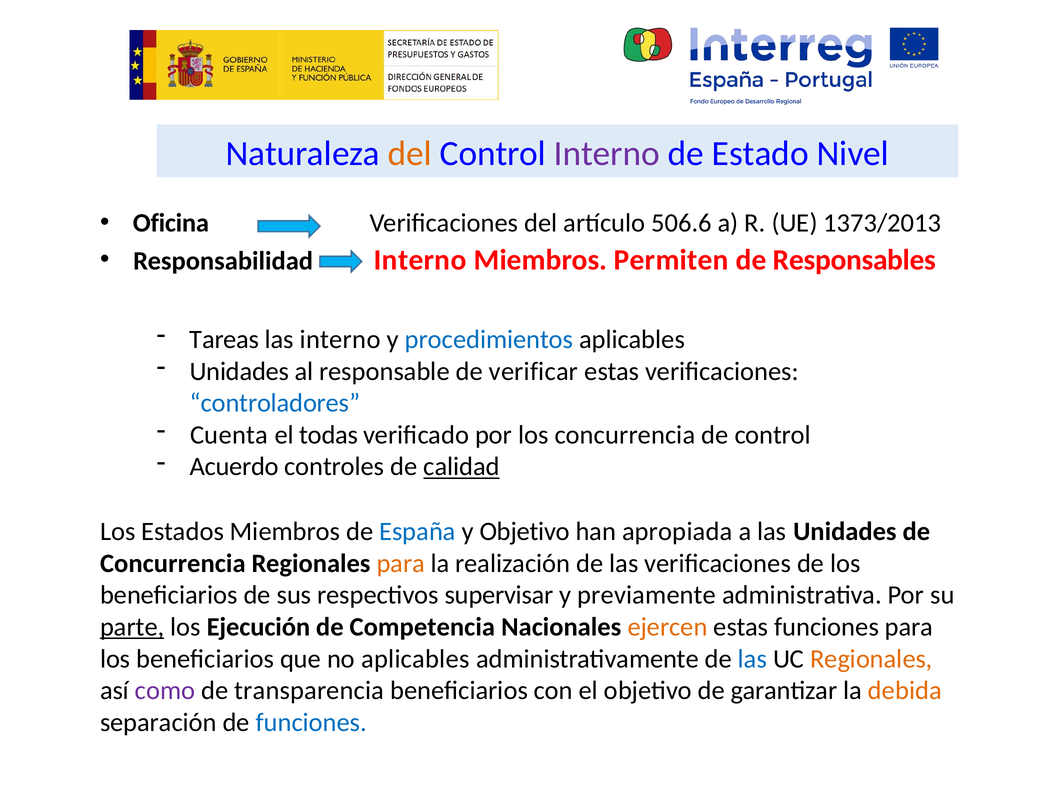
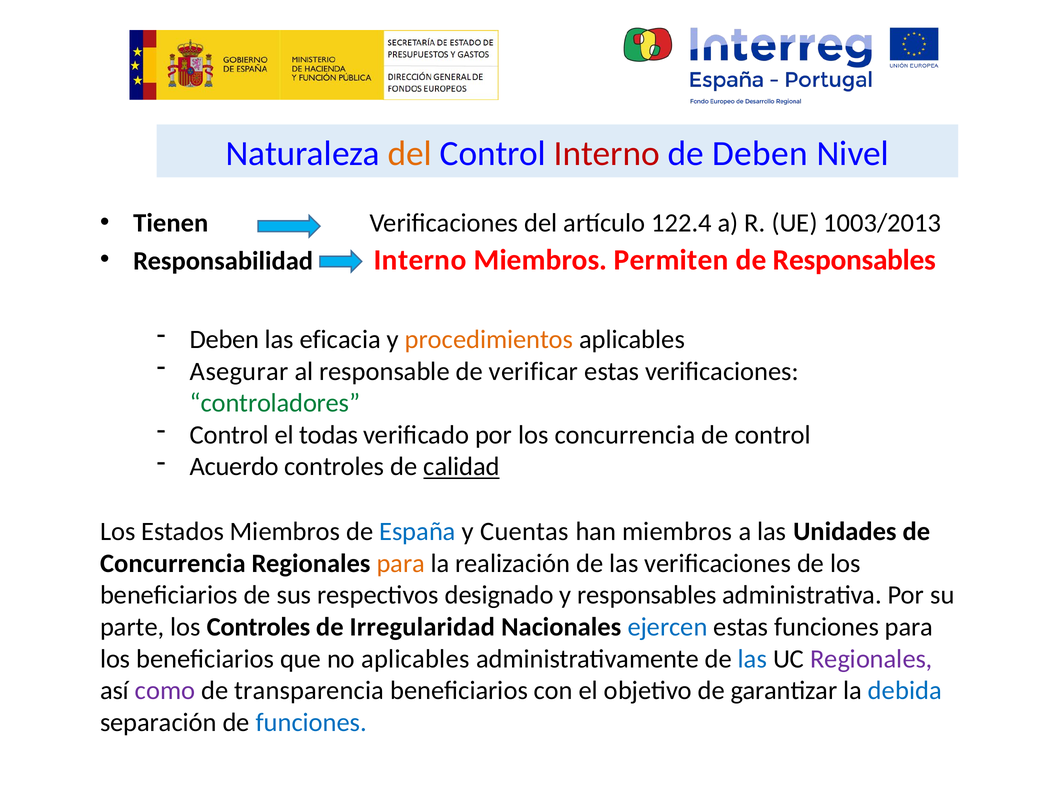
Interno at (607, 154) colour: purple -> red
de Estado: Estado -> Deben
Oficina: Oficina -> Tienen
506.6: 506.6 -> 122.4
1373/2013: 1373/2013 -> 1003/2013
Tareas at (224, 340): Tareas -> Deben
las interno: interno -> eficacia
procedimientos colour: blue -> orange
Unidades at (239, 372): Unidades -> Asegurar
controladores colour: blue -> green
Cuenta at (229, 435): Cuenta -> Control
y Objetivo: Objetivo -> Cuentas
han apropiada: apropiada -> miembros
supervisar: supervisar -> designado
y previamente: previamente -> responsables
parte underline: present -> none
los Ejecución: Ejecución -> Controles
Competencia: Competencia -> Irregularidad
ejercen colour: orange -> blue
Regionales at (871, 659) colour: orange -> purple
debida colour: orange -> blue
